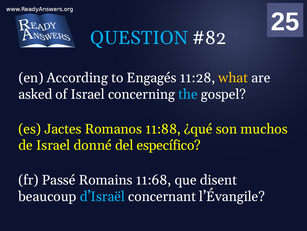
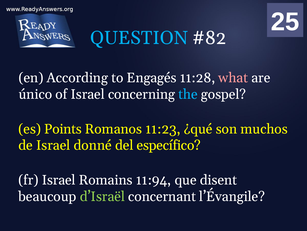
what colour: yellow -> pink
asked: asked -> único
Jactes: Jactes -> Points
11:88: 11:88 -> 11:23
fr Passé: Passé -> Israel
11:68: 11:68 -> 11:94
d’Israël colour: light blue -> light green
